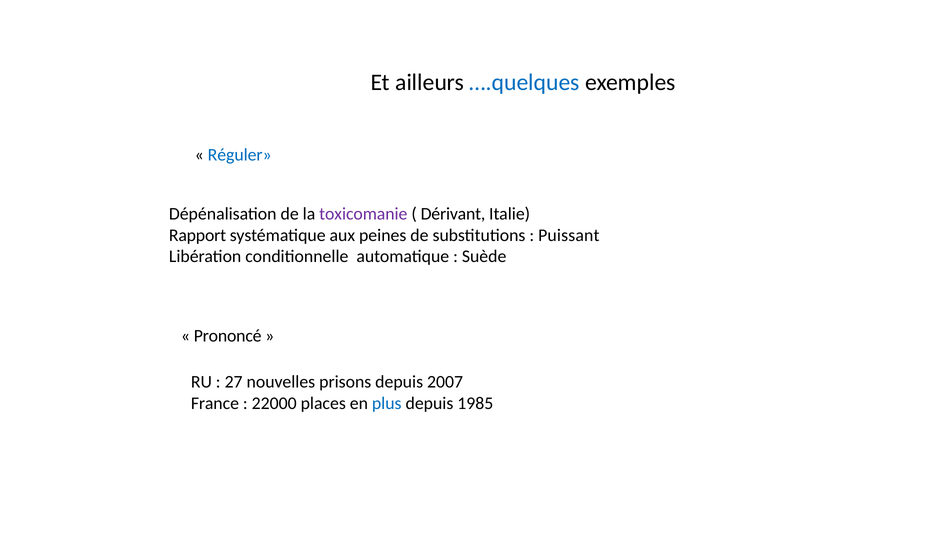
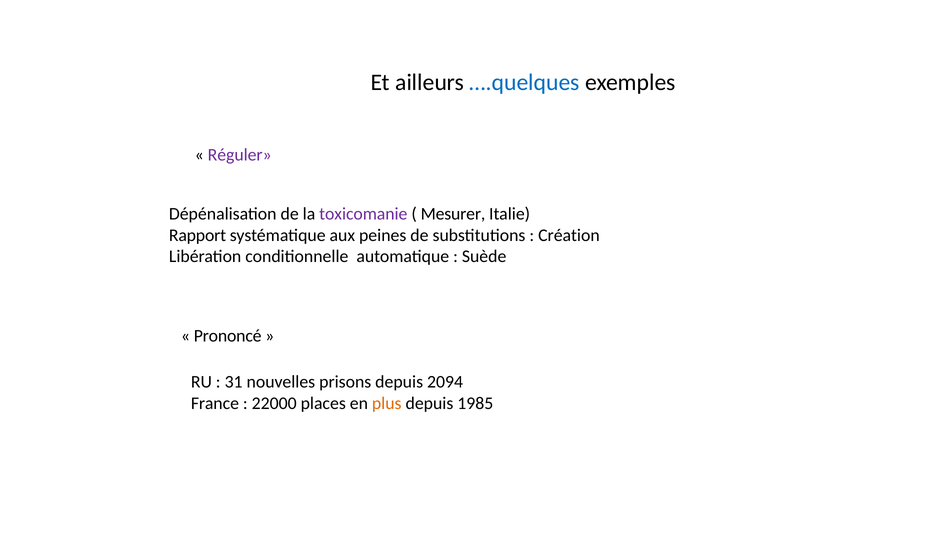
Réguler colour: blue -> purple
Dérivant: Dérivant -> Mesurer
Puissant: Puissant -> Création
27: 27 -> 31
2007: 2007 -> 2094
plus colour: blue -> orange
